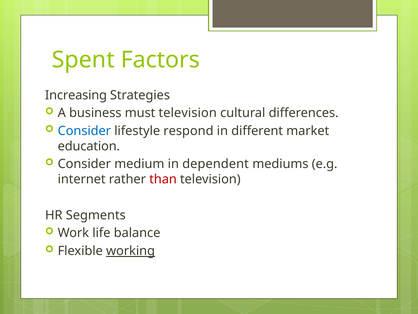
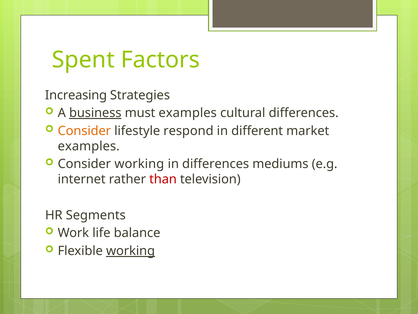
business underline: none -> present
must television: television -> examples
Consider at (84, 131) colour: blue -> orange
education at (89, 146): education -> examples
Consider medium: medium -> working
in dependent: dependent -> differences
